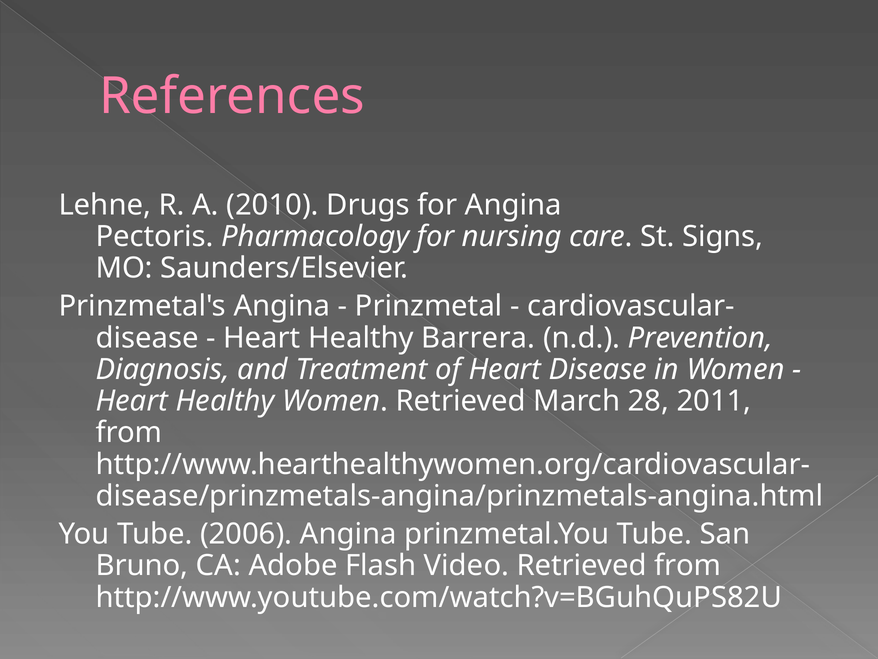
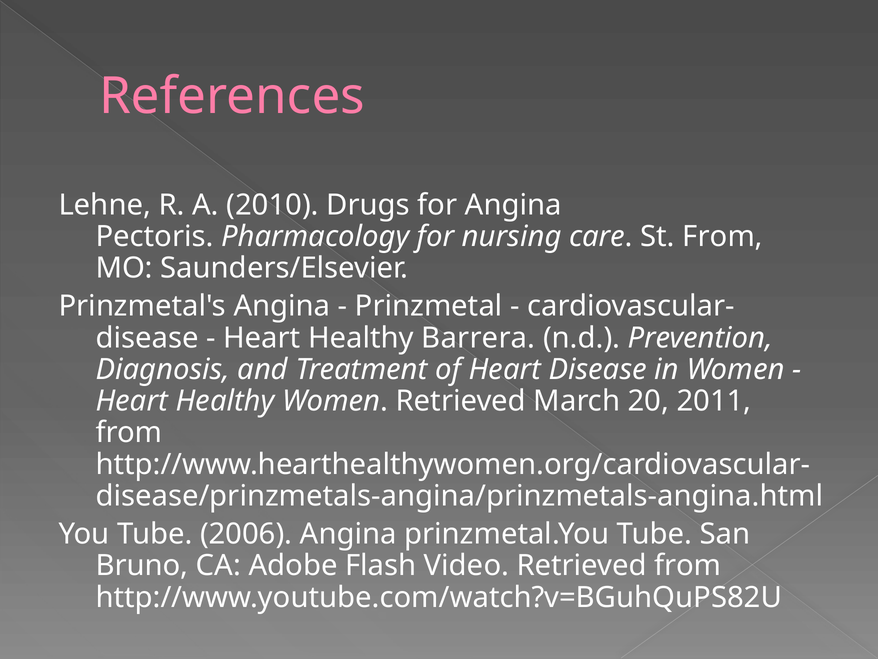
St Signs: Signs -> From
28: 28 -> 20
